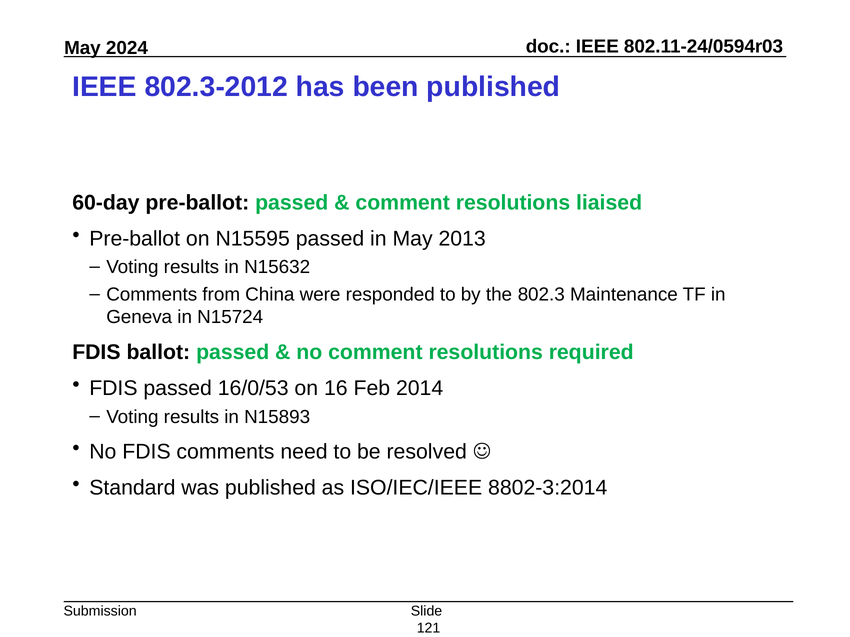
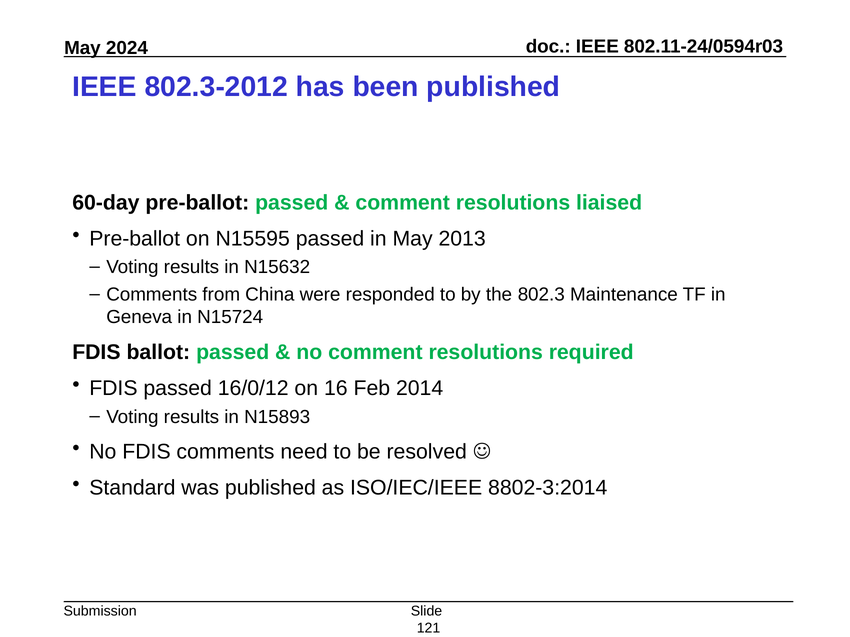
16/0/53: 16/0/53 -> 16/0/12
